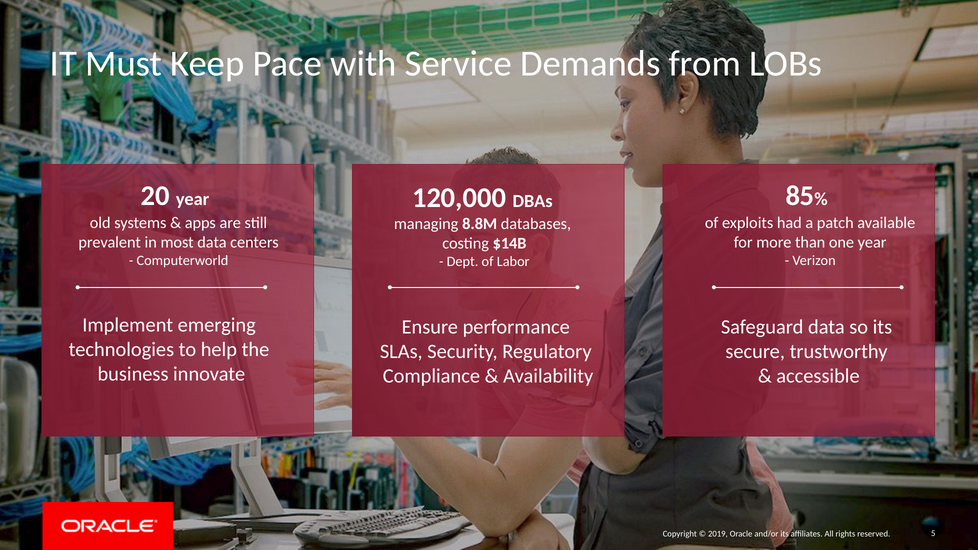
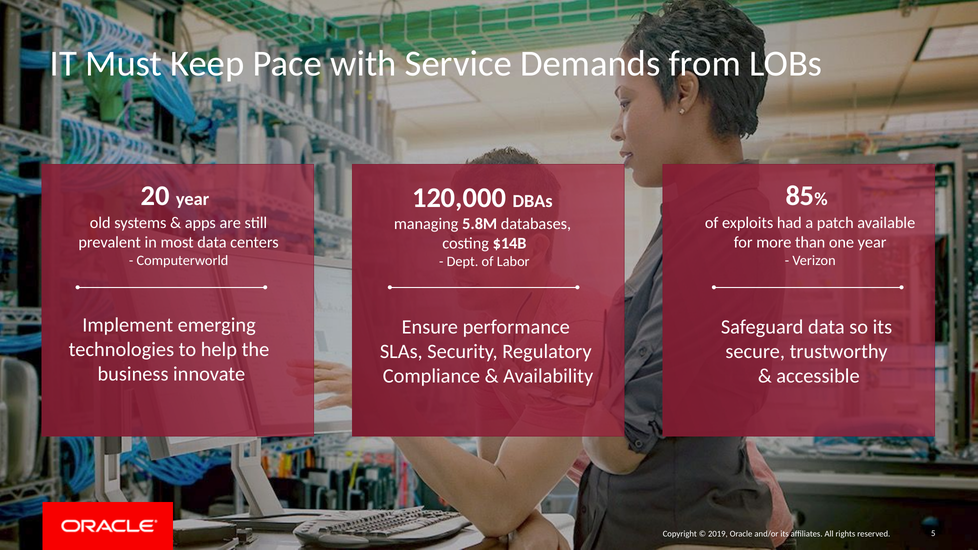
8.8M: 8.8M -> 5.8M
